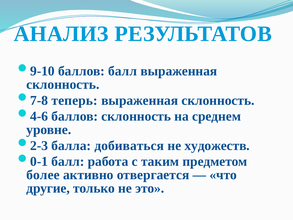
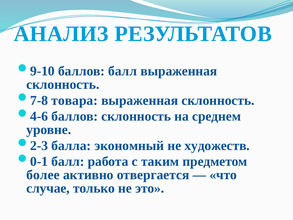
теперь: теперь -> товара
добиваться: добиваться -> экономный
другие: другие -> случае
